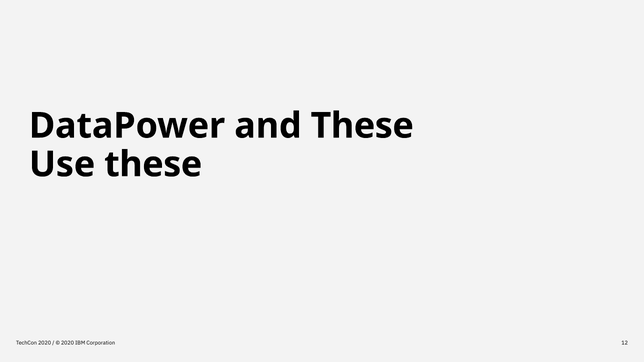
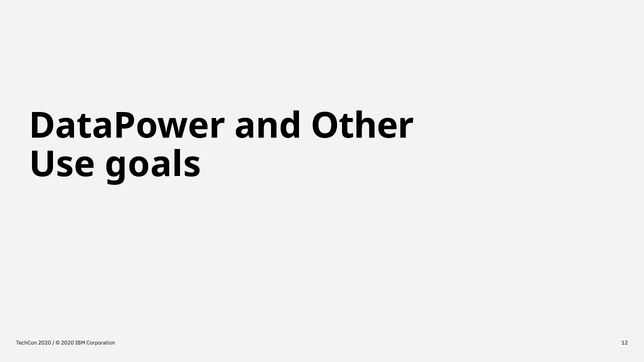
and These: These -> Other
Use these: these -> goals
